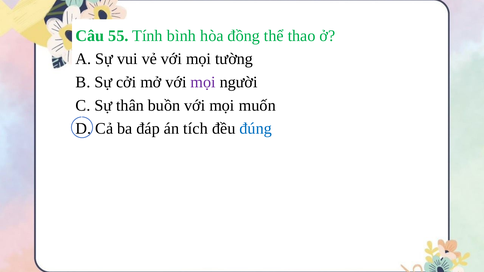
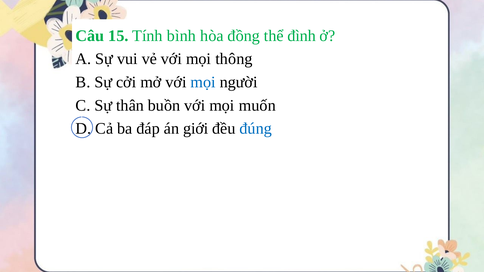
55: 55 -> 15
thao: thao -> đình
tường: tường -> thông
mọi at (203, 82) colour: purple -> blue
tích: tích -> giới
